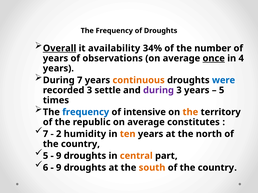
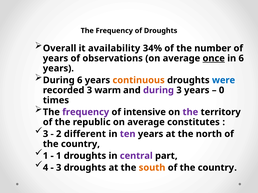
Overall underline: present -> none
in 4: 4 -> 6
During 7: 7 -> 6
settle: settle -> warm
5 at (222, 90): 5 -> 0
frequency at (86, 112) colour: blue -> purple
the at (190, 112) colour: orange -> purple
7 at (46, 134): 7 -> 3
humidity: humidity -> different
ten colour: orange -> purple
5 at (46, 156): 5 -> 1
9 at (59, 156): 9 -> 1
central colour: orange -> purple
6: 6 -> 4
9 at (59, 168): 9 -> 3
